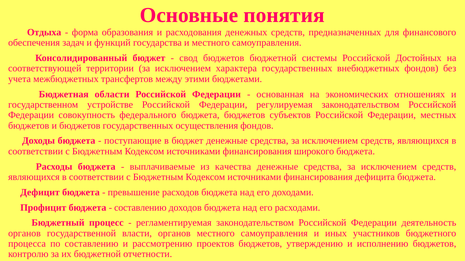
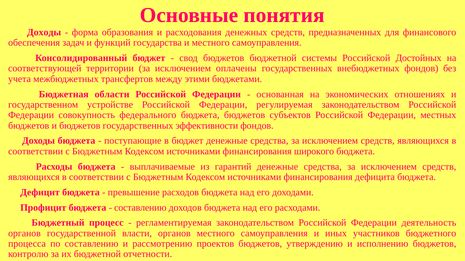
Отдыха at (44, 32): Отдыха -> Доходы
характера: характера -> оплачены
осуществления: осуществления -> эффективности
качества: качества -> гарантий
